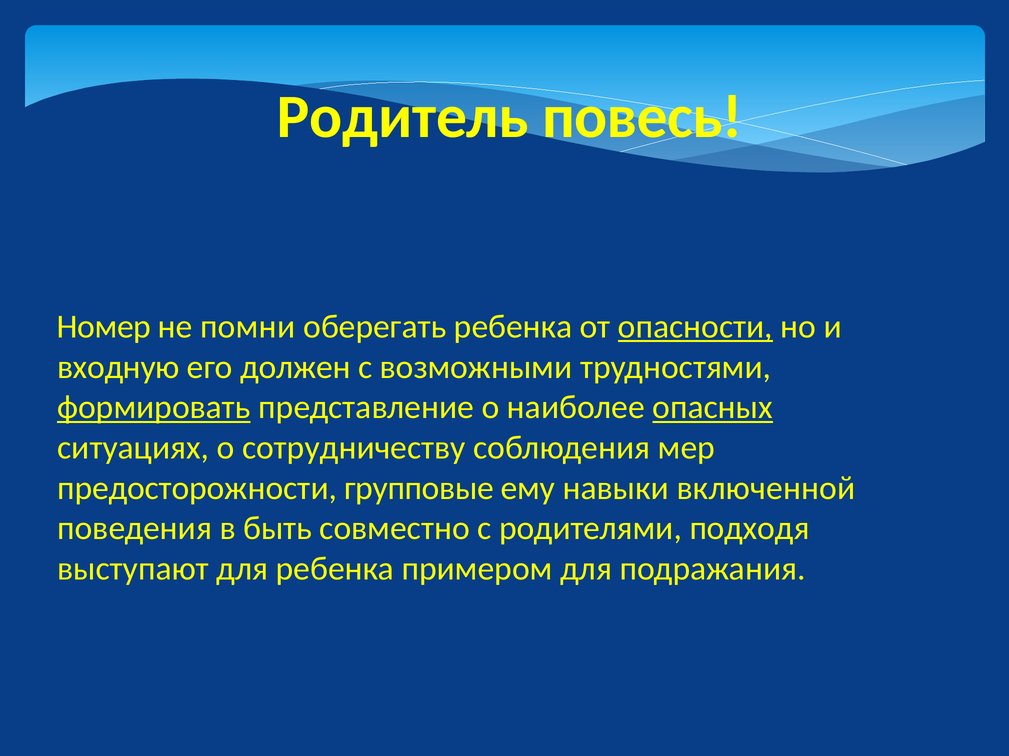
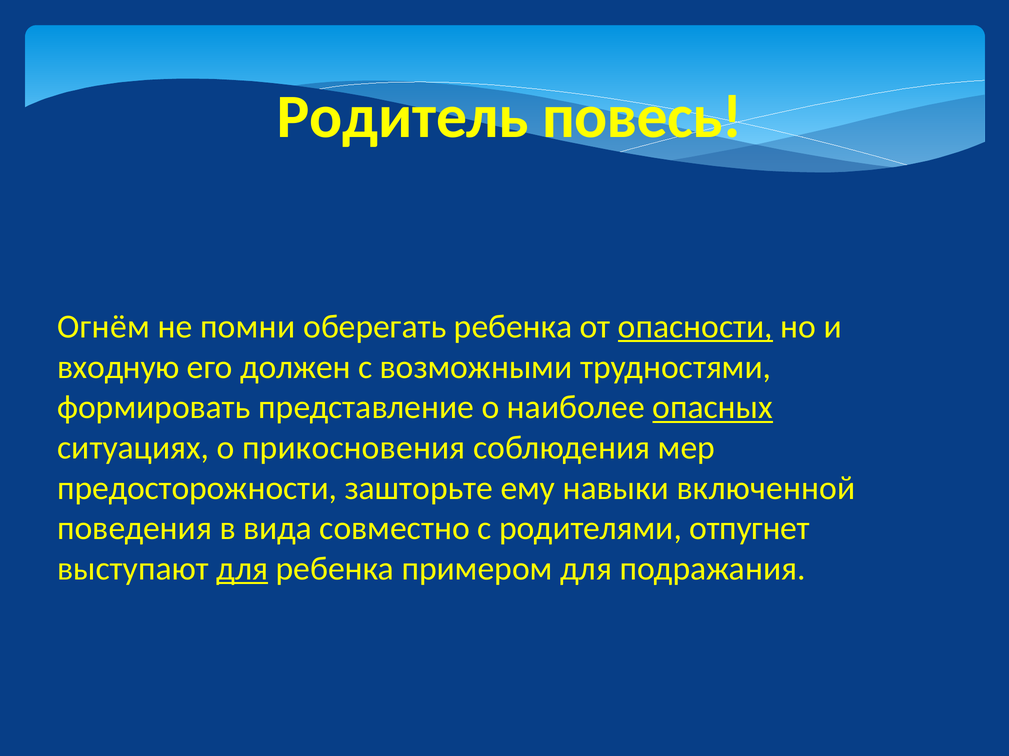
Номер: Номер -> Огнём
формировать underline: present -> none
сотрудничеству: сотрудничеству -> прикосновения
групповые: групповые -> зашторьте
быть: быть -> вида
подходя: подходя -> отпугнет
для at (242, 569) underline: none -> present
